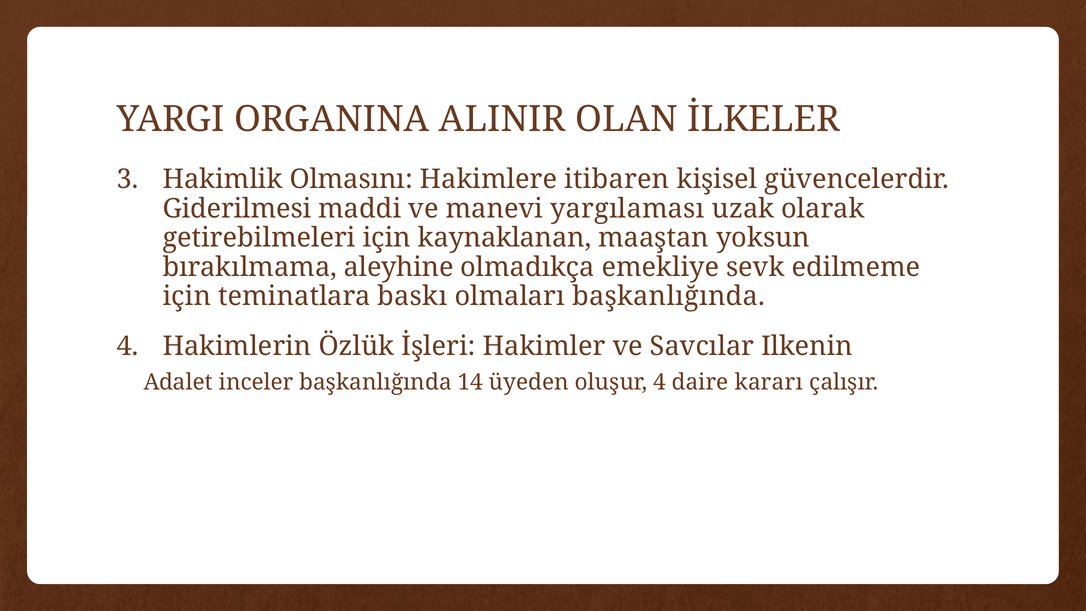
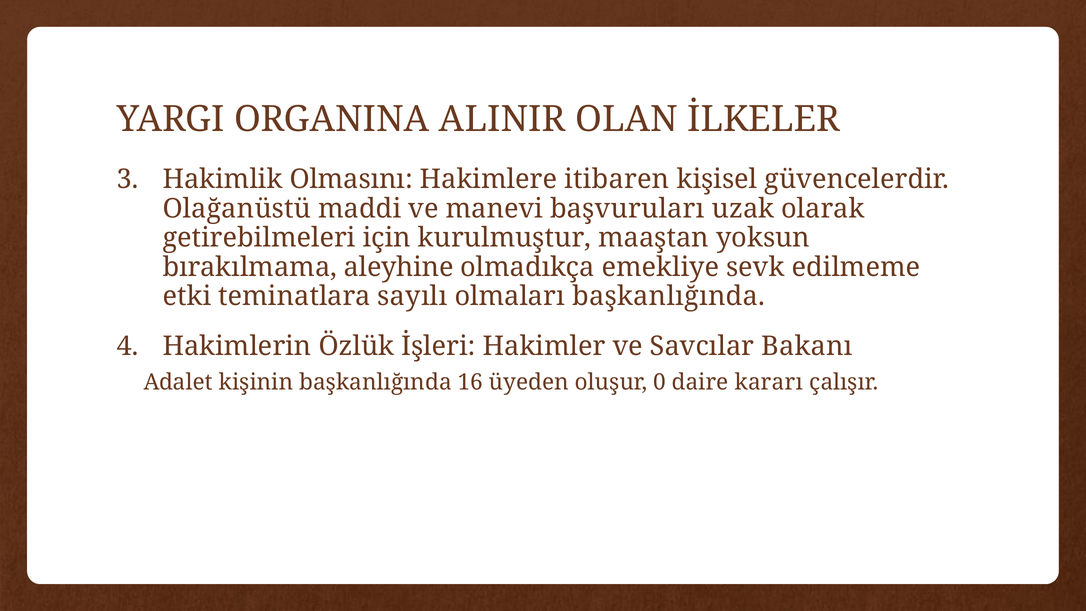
Giderilmesi: Giderilmesi -> Olağanüstü
yargılaması: yargılaması -> başvuruları
kaynaklanan: kaynaklanan -> kurulmuştur
için at (187, 297): için -> etki
baskı: baskı -> sayılı
Ilkenin: Ilkenin -> Bakanı
inceler: inceler -> kişinin
14: 14 -> 16
oluşur 4: 4 -> 0
